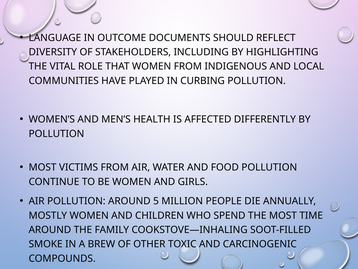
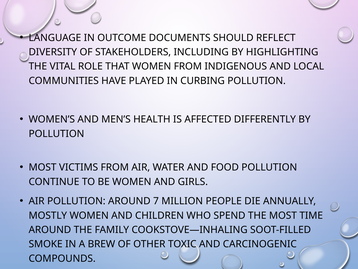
5: 5 -> 7
